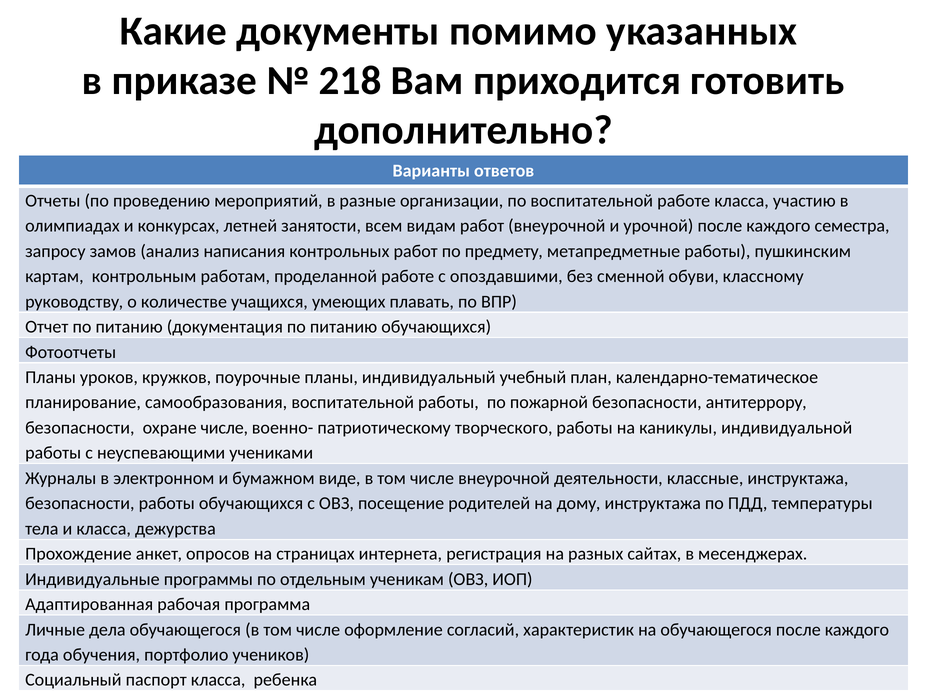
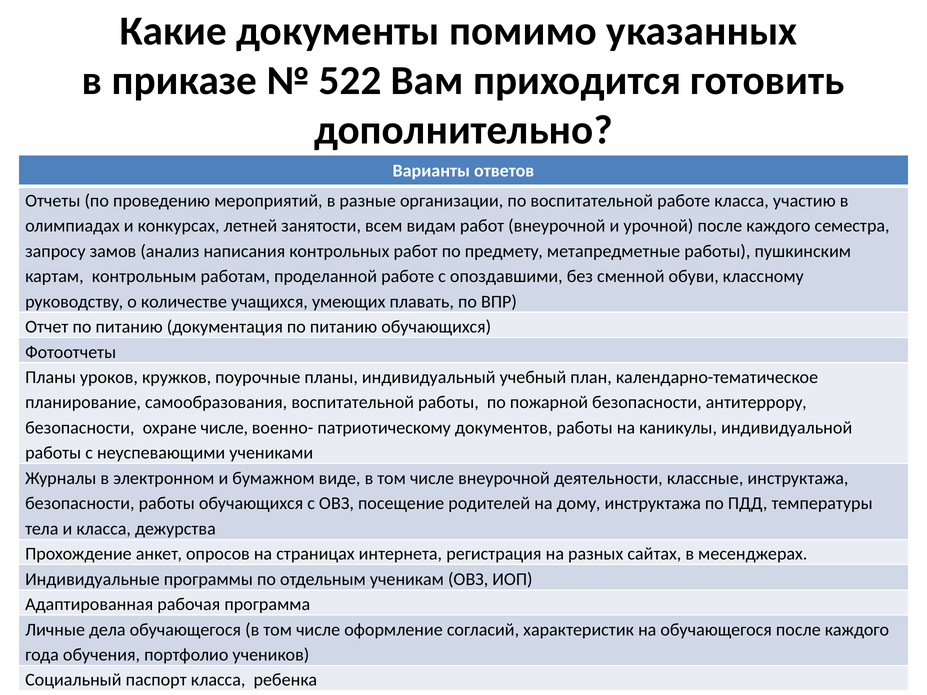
218: 218 -> 522
творческого: творческого -> документов
